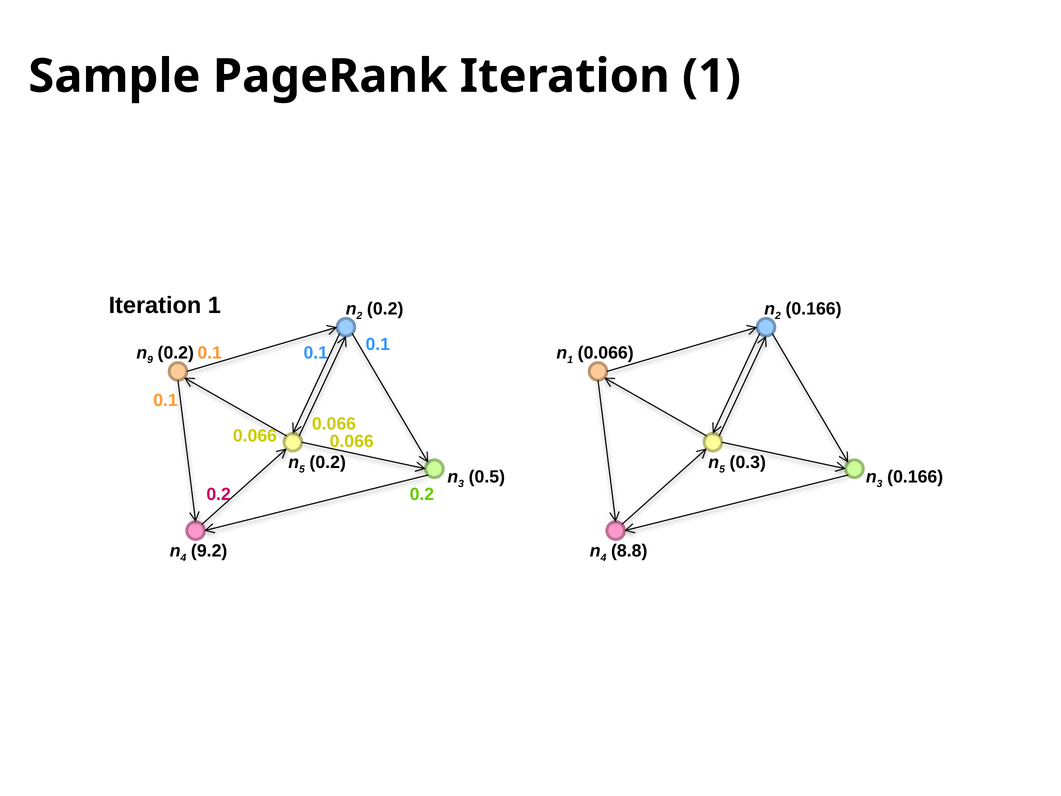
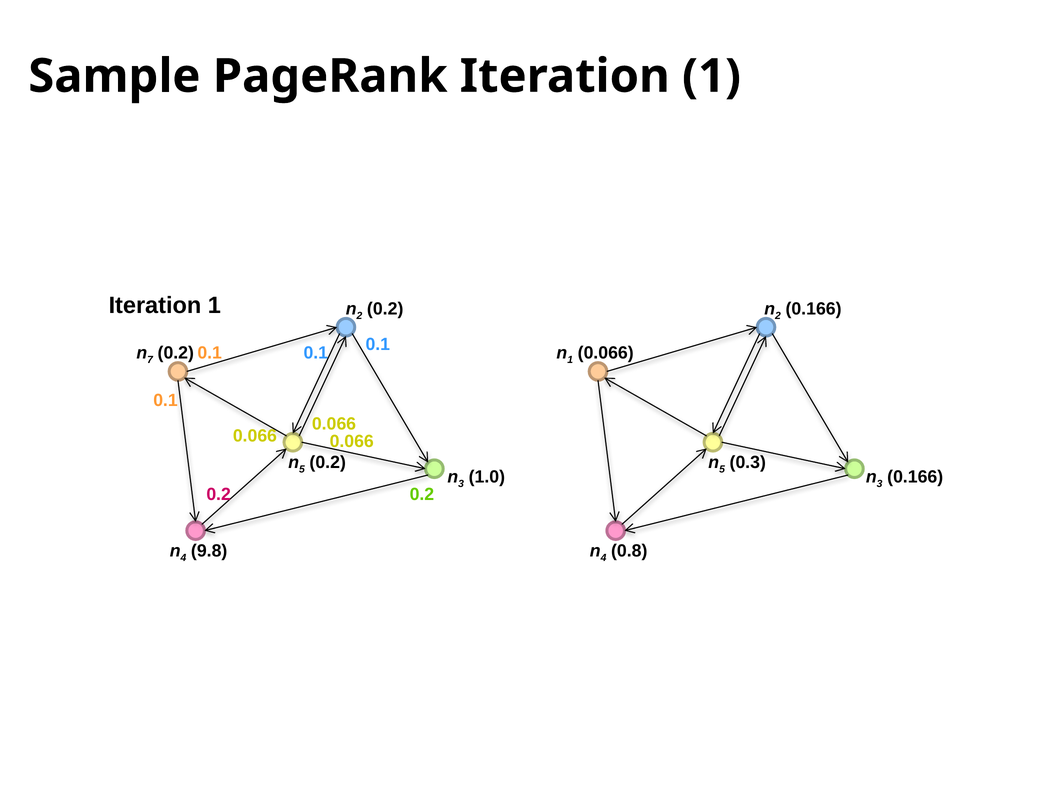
9: 9 -> 7
0.5: 0.5 -> 1.0
9.2: 9.2 -> 9.8
8.8: 8.8 -> 0.8
